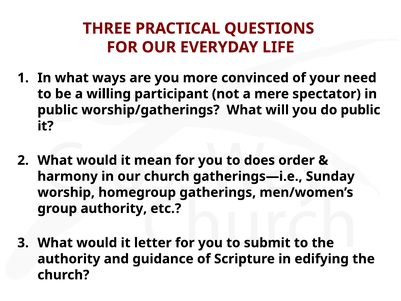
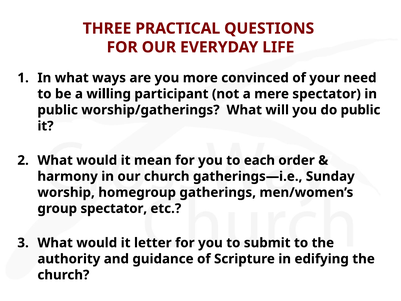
does: does -> each
group authority: authority -> spectator
